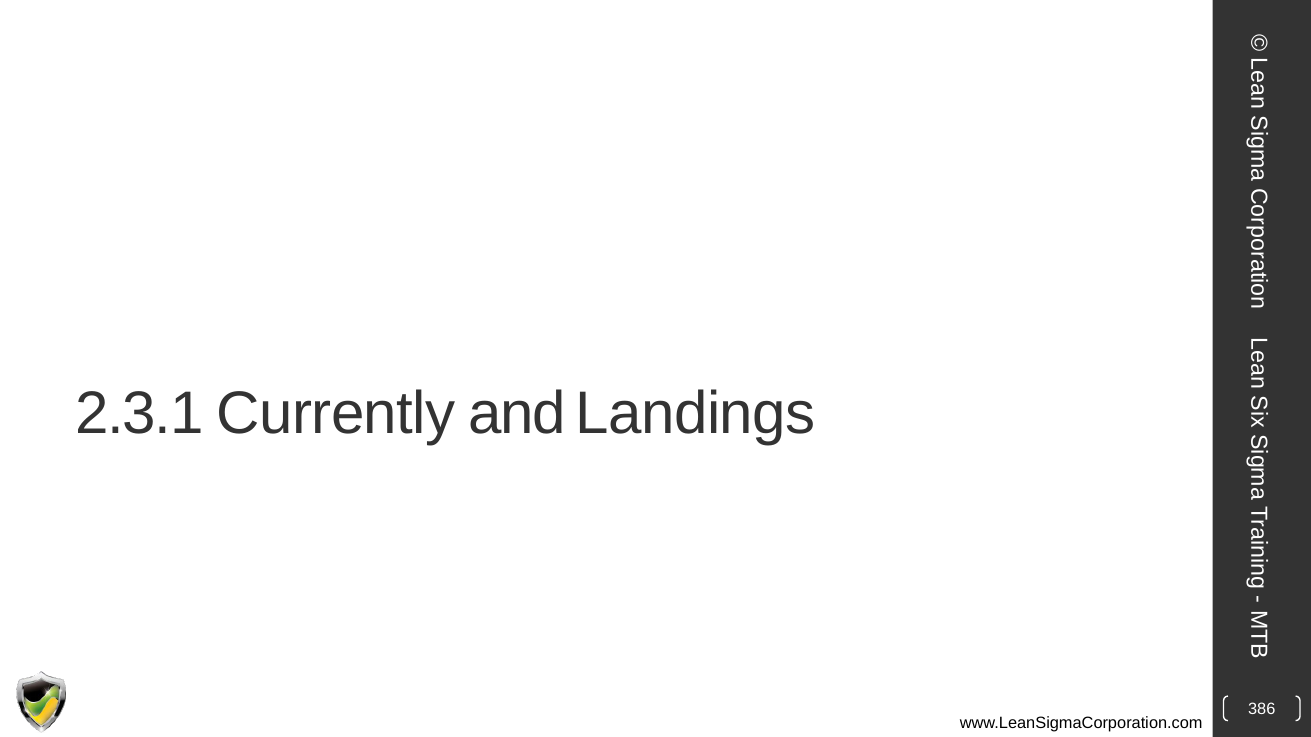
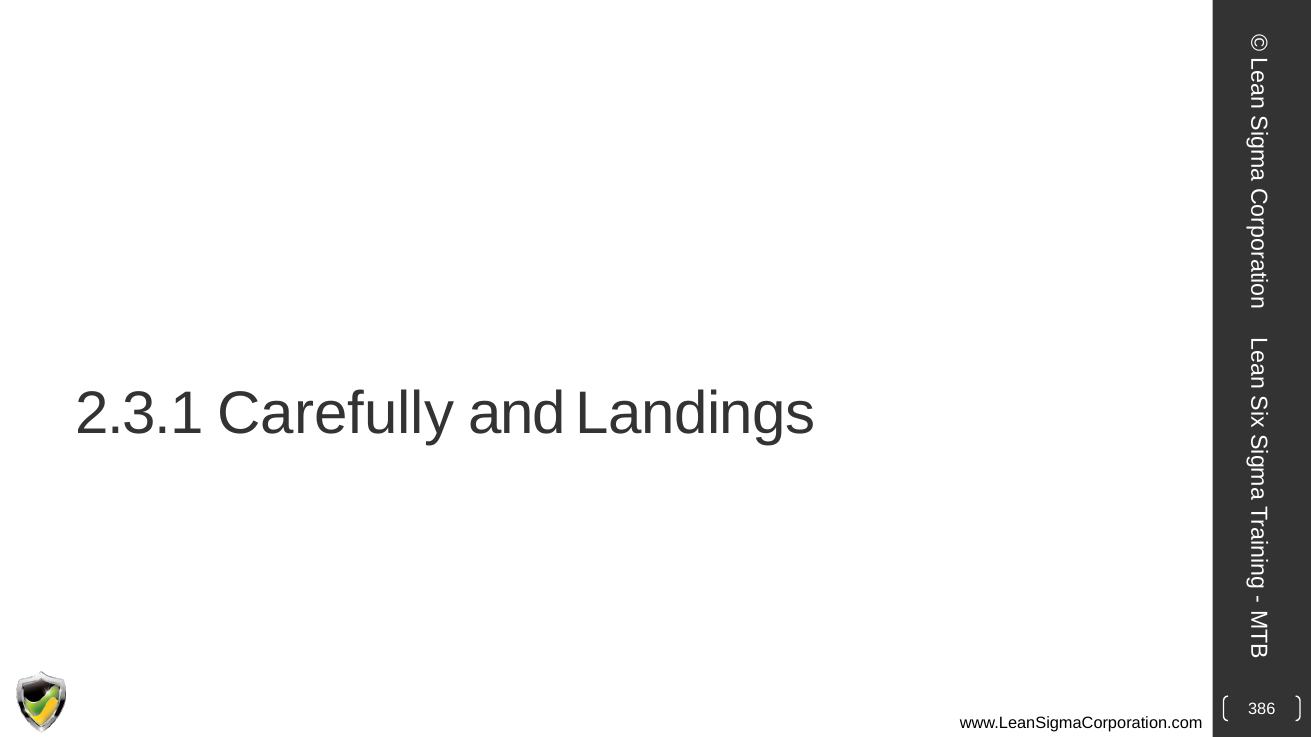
Currently: Currently -> Carefully
